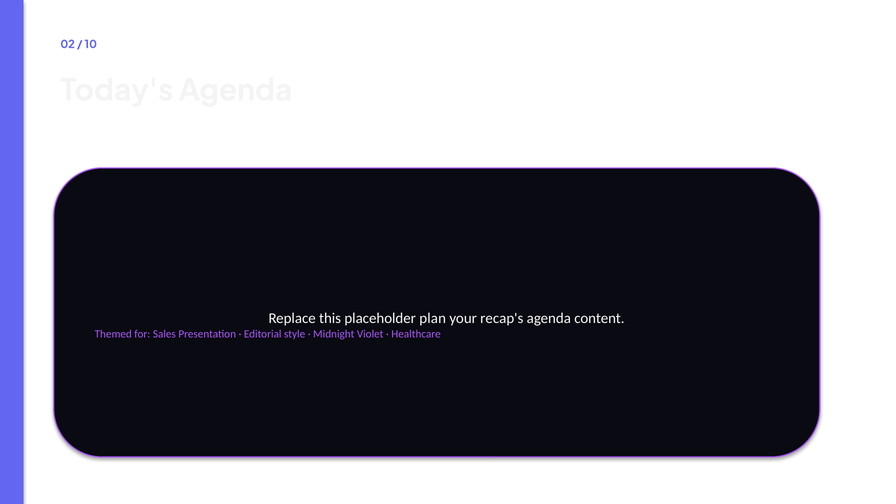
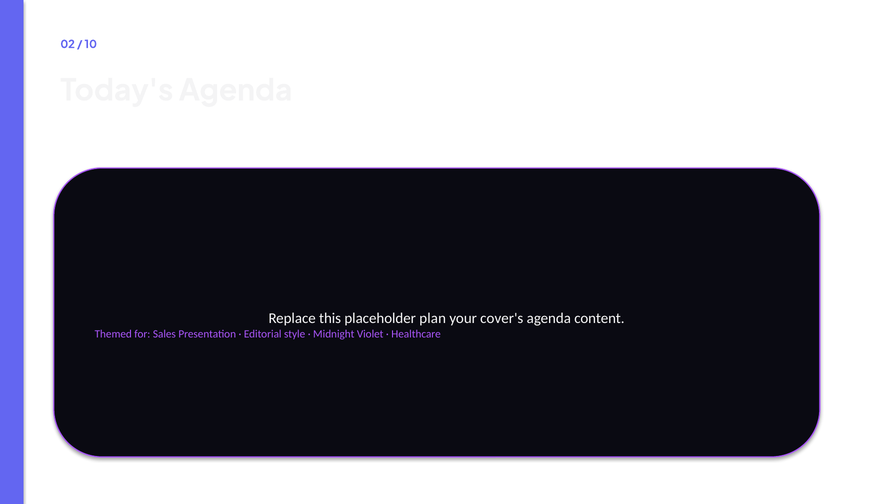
recap's: recap's -> cover's
